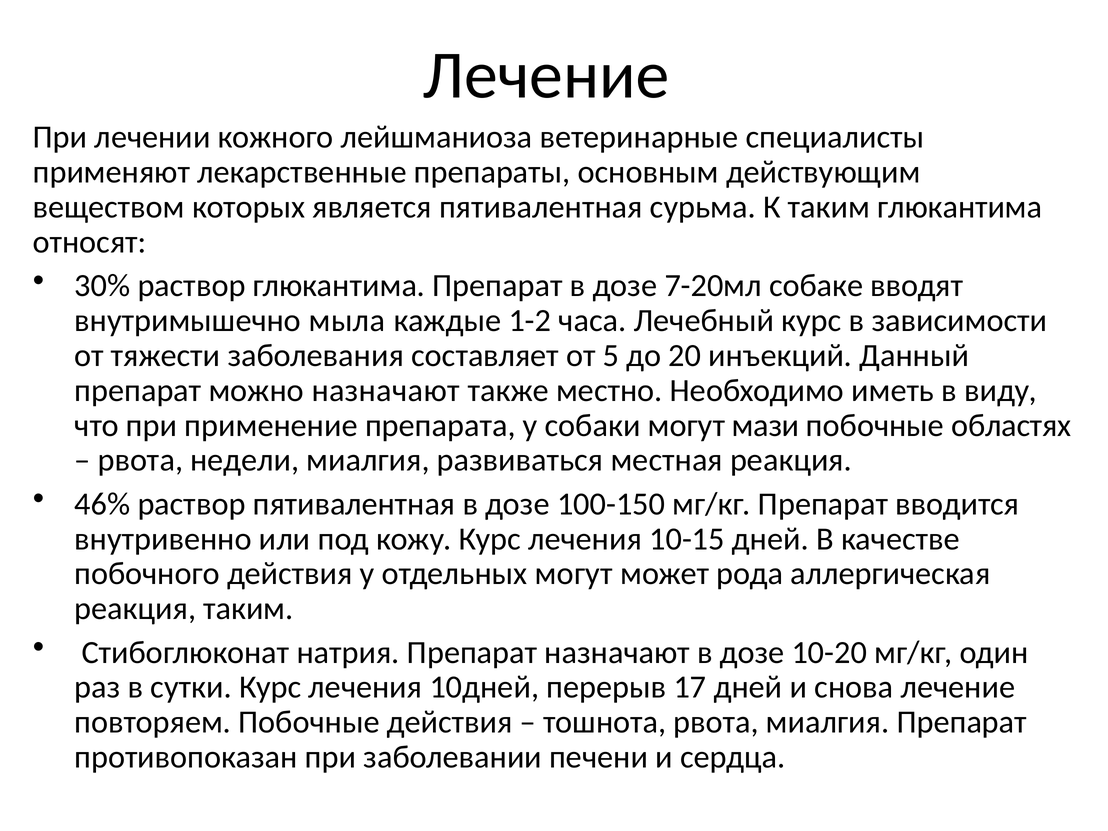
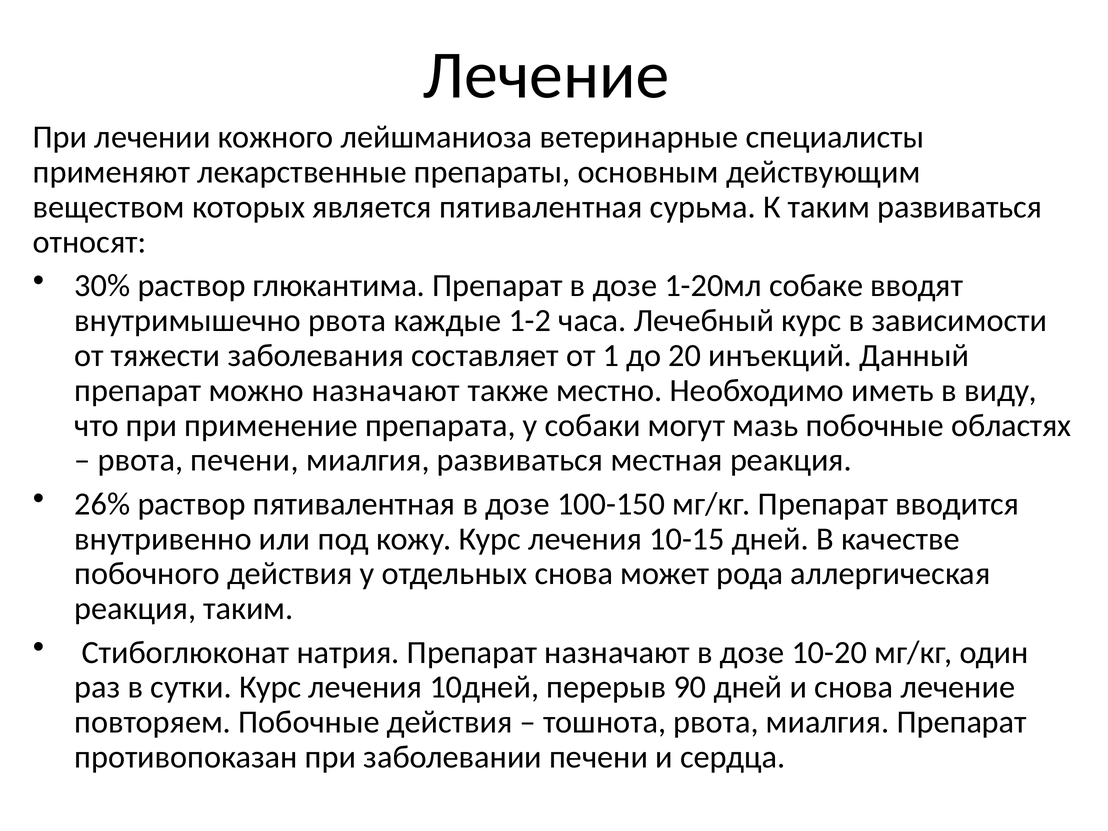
таким глюкантима: глюкантима -> развиваться
7-20мл: 7-20мл -> 1-20мл
внутримышечно мыла: мыла -> рвота
5: 5 -> 1
мази: мази -> мазь
рвота недели: недели -> печени
46%: 46% -> 26%
отдельных могут: могут -> снова
17: 17 -> 90
